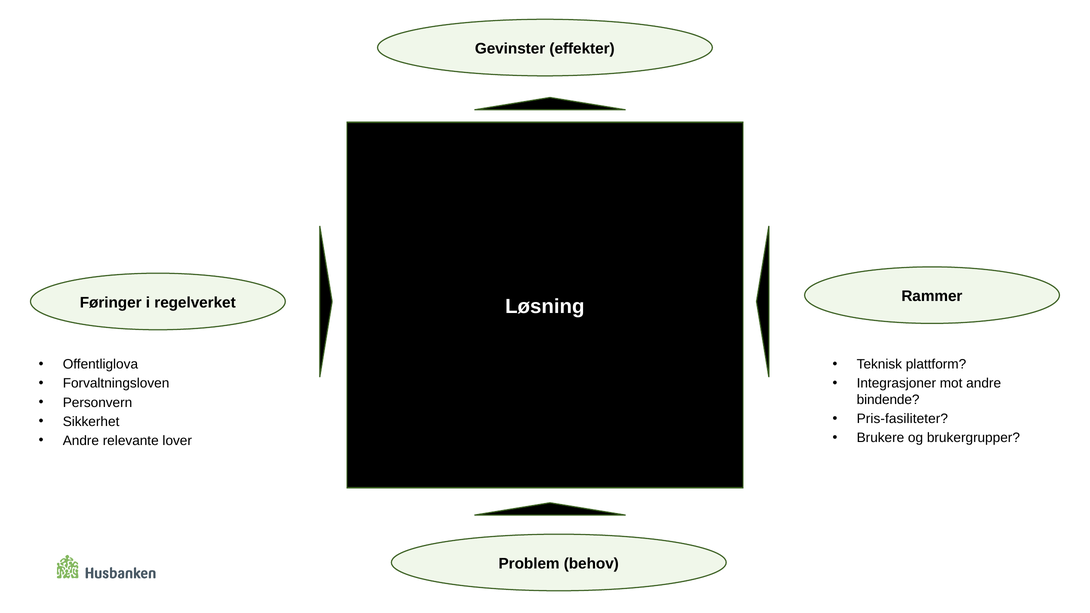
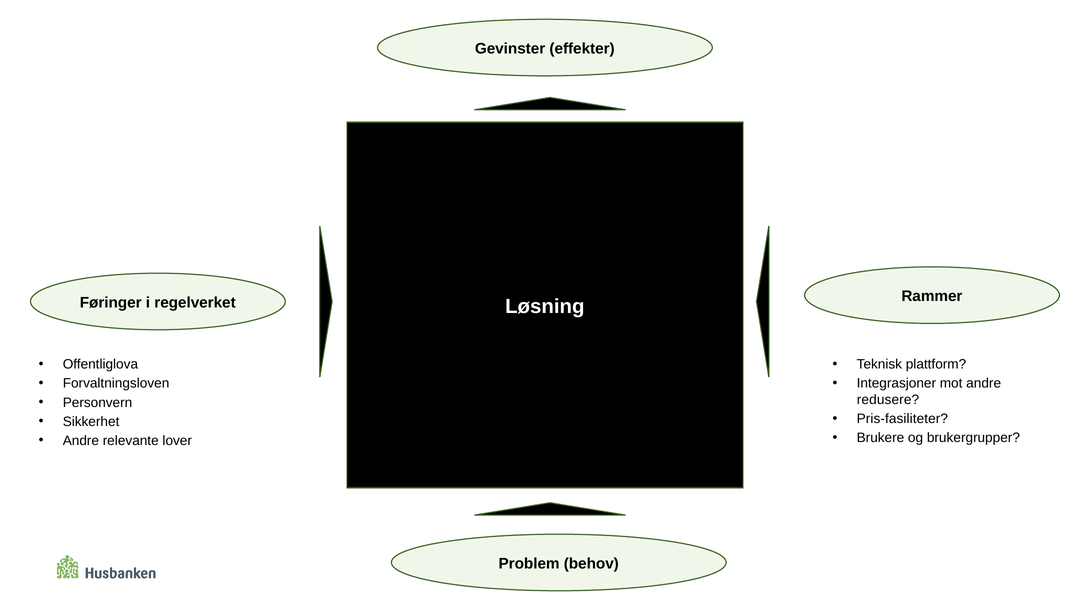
bindende: bindende -> redusere
